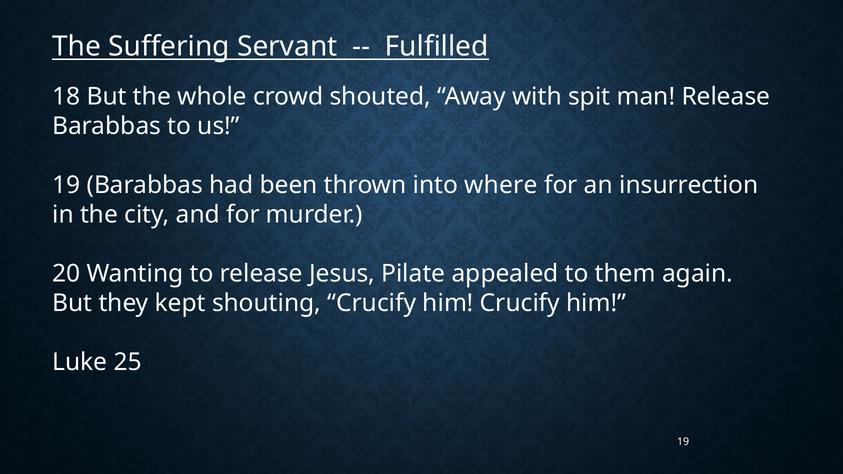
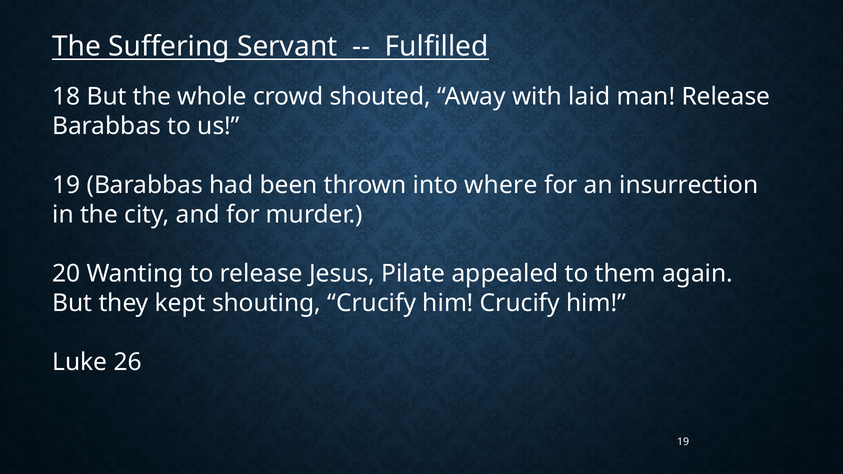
spit: spit -> laid
25: 25 -> 26
